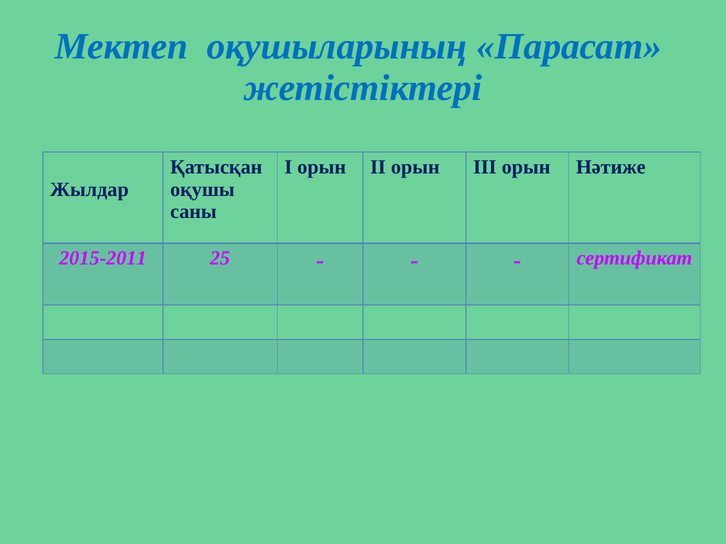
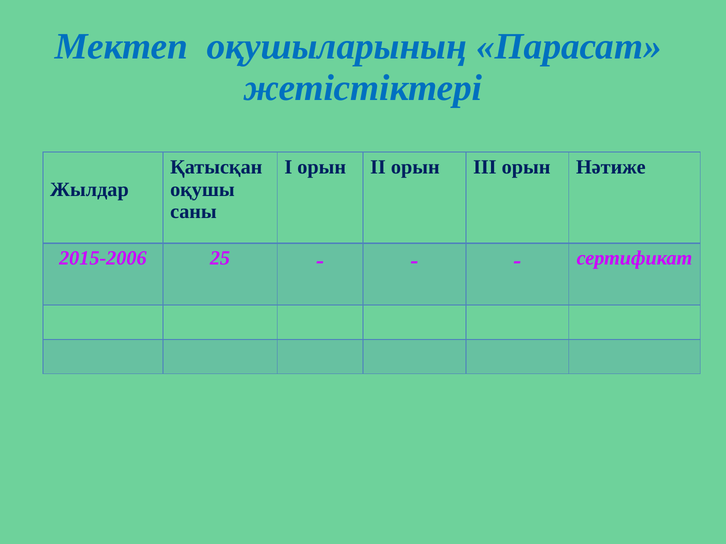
2015-2011: 2015-2011 -> 2015-2006
